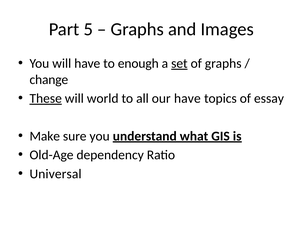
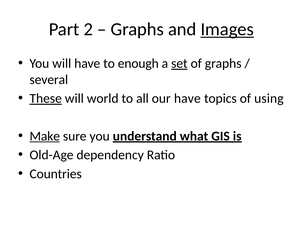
5: 5 -> 2
Images underline: none -> present
change: change -> several
essay: essay -> using
Make underline: none -> present
Universal: Universal -> Countries
